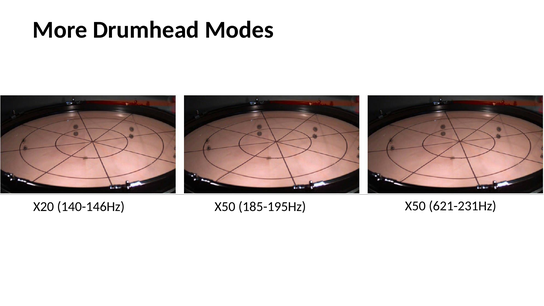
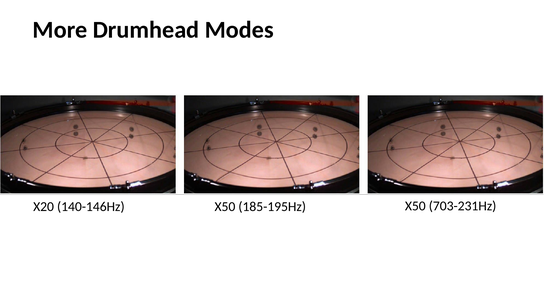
621-231Hz: 621-231Hz -> 703-231Hz
